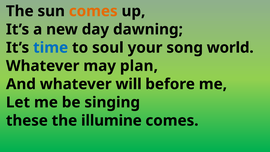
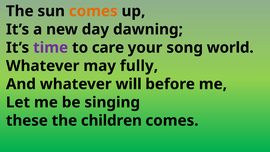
time colour: blue -> purple
soul: soul -> care
plan: plan -> fully
illumine: illumine -> children
